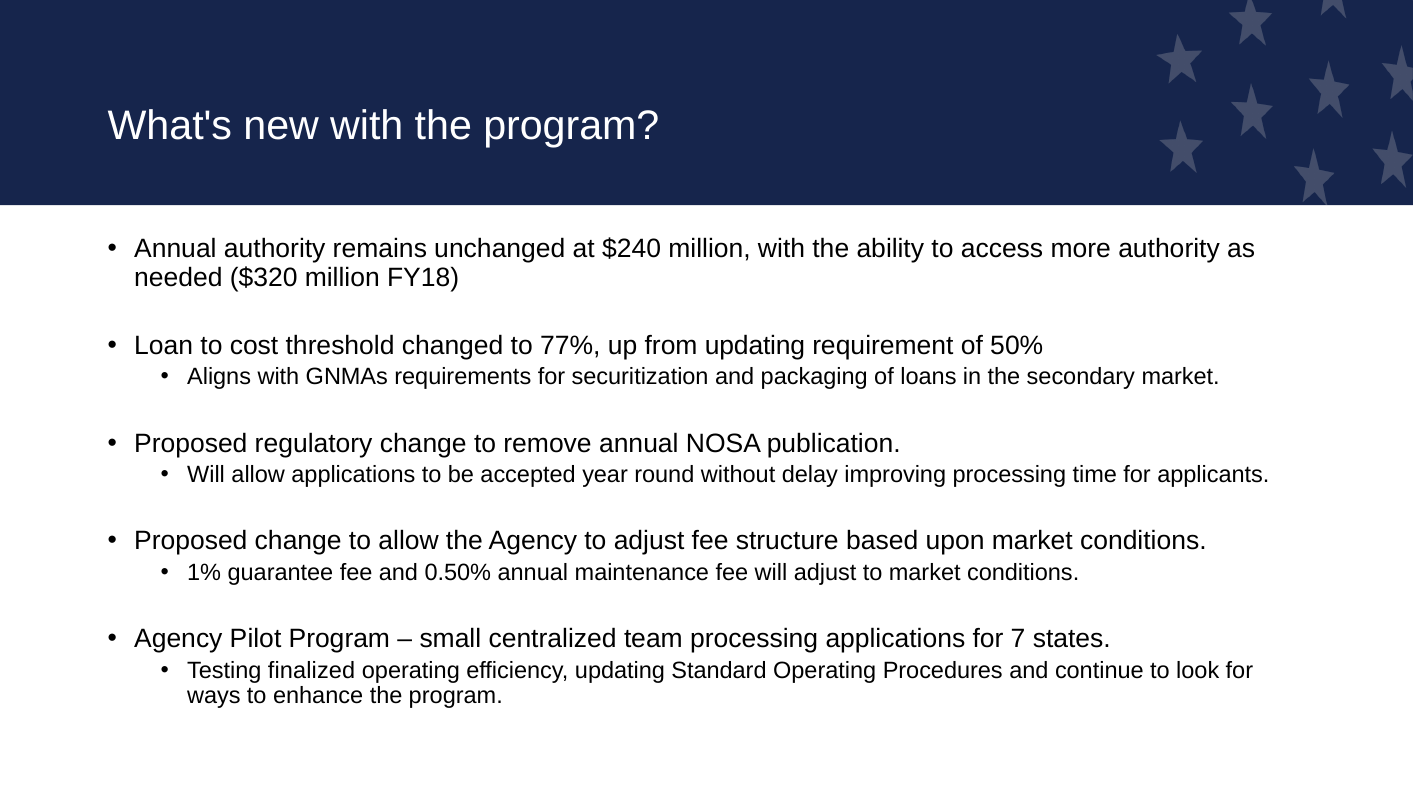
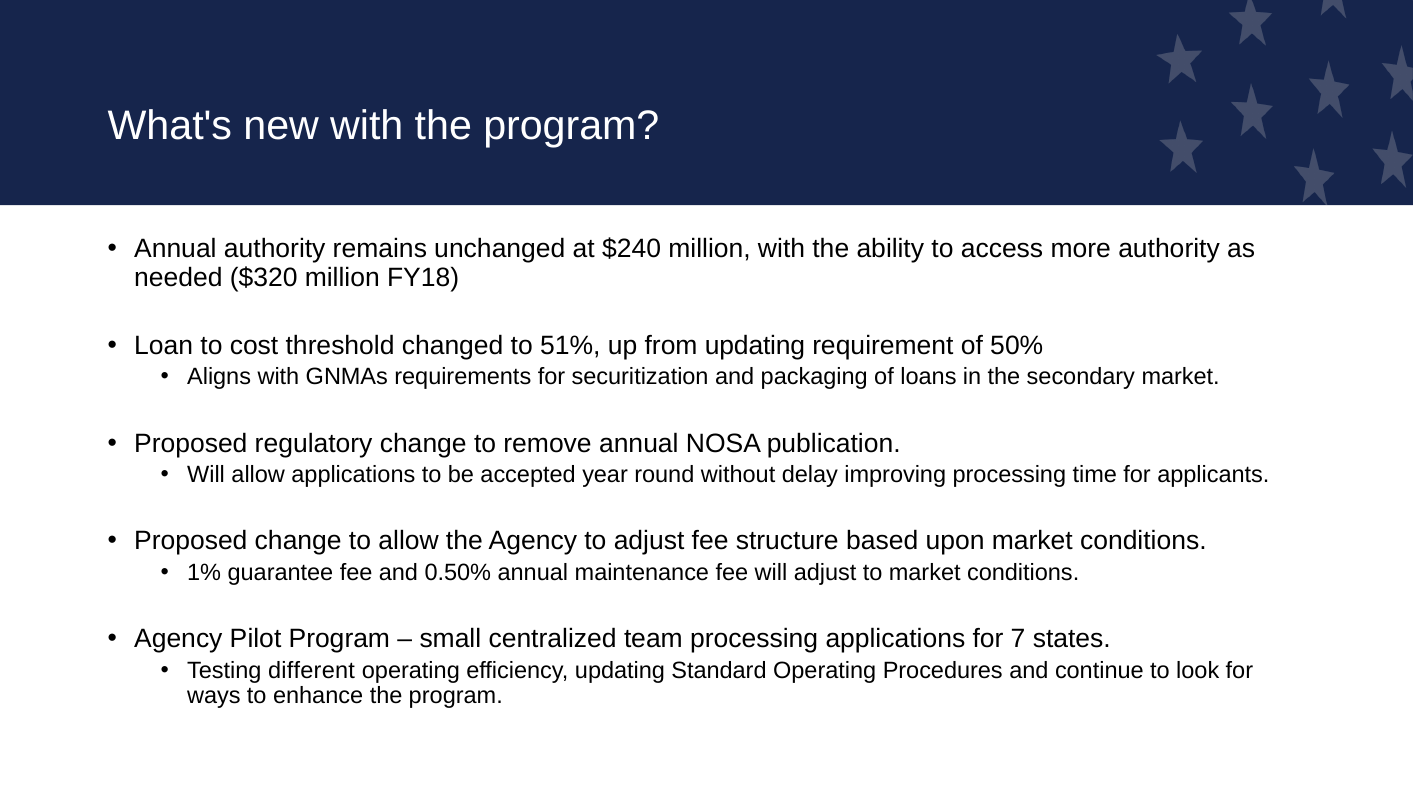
77%: 77% -> 51%
finalized: finalized -> different
